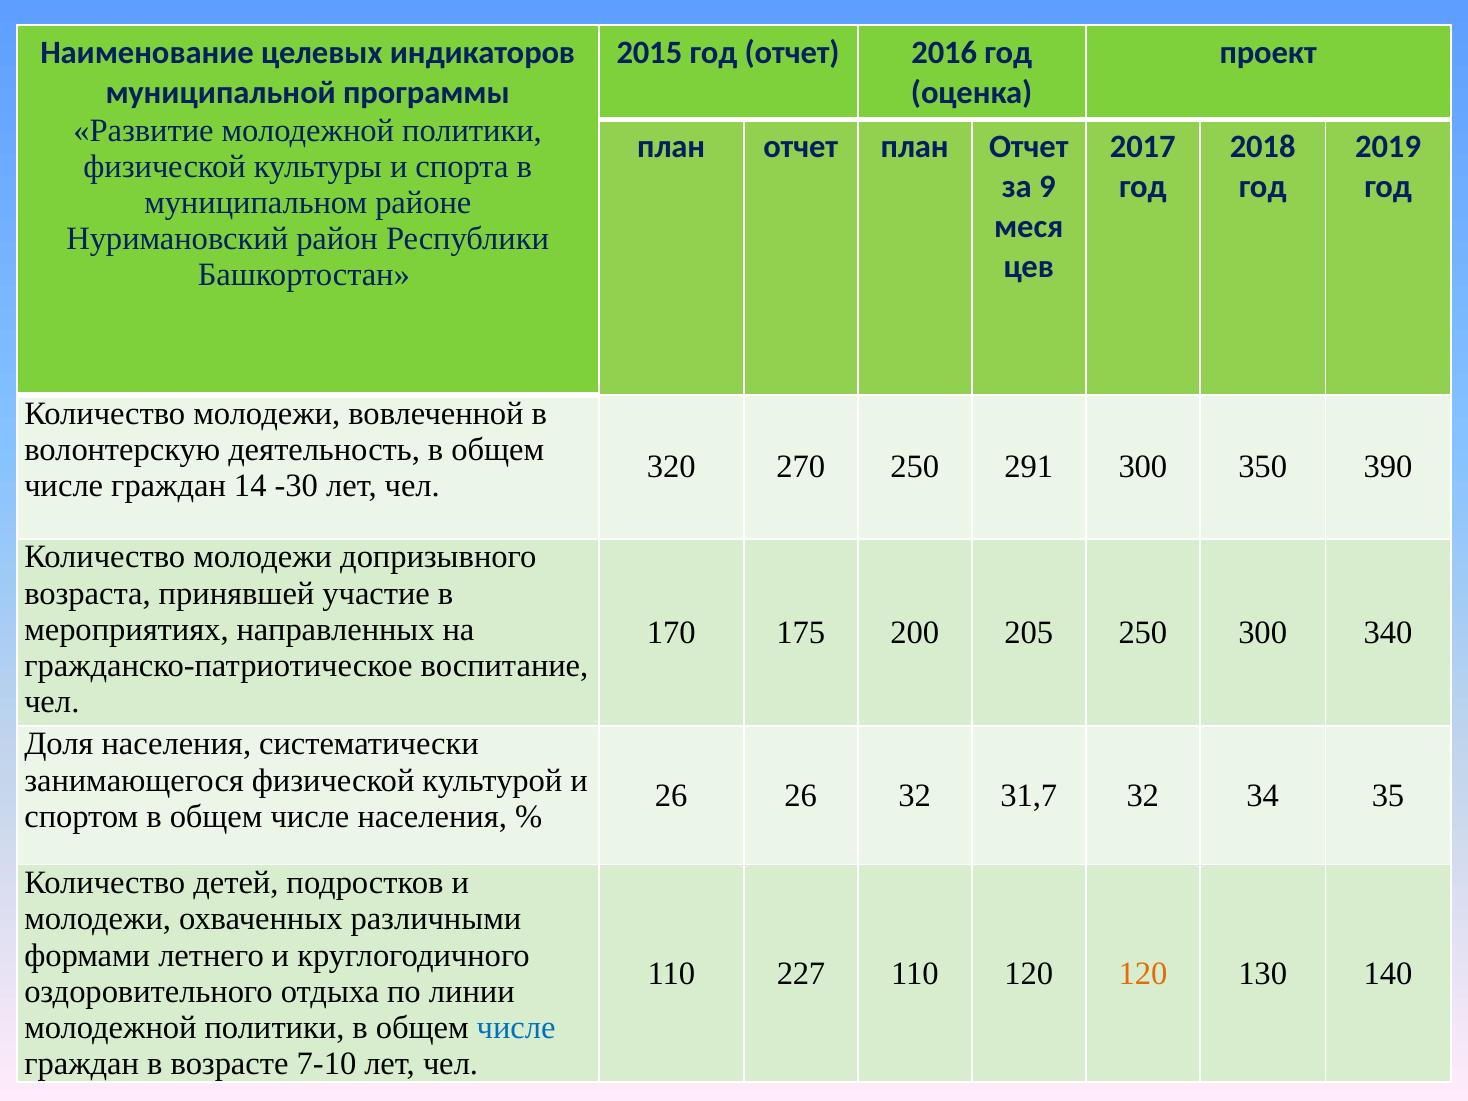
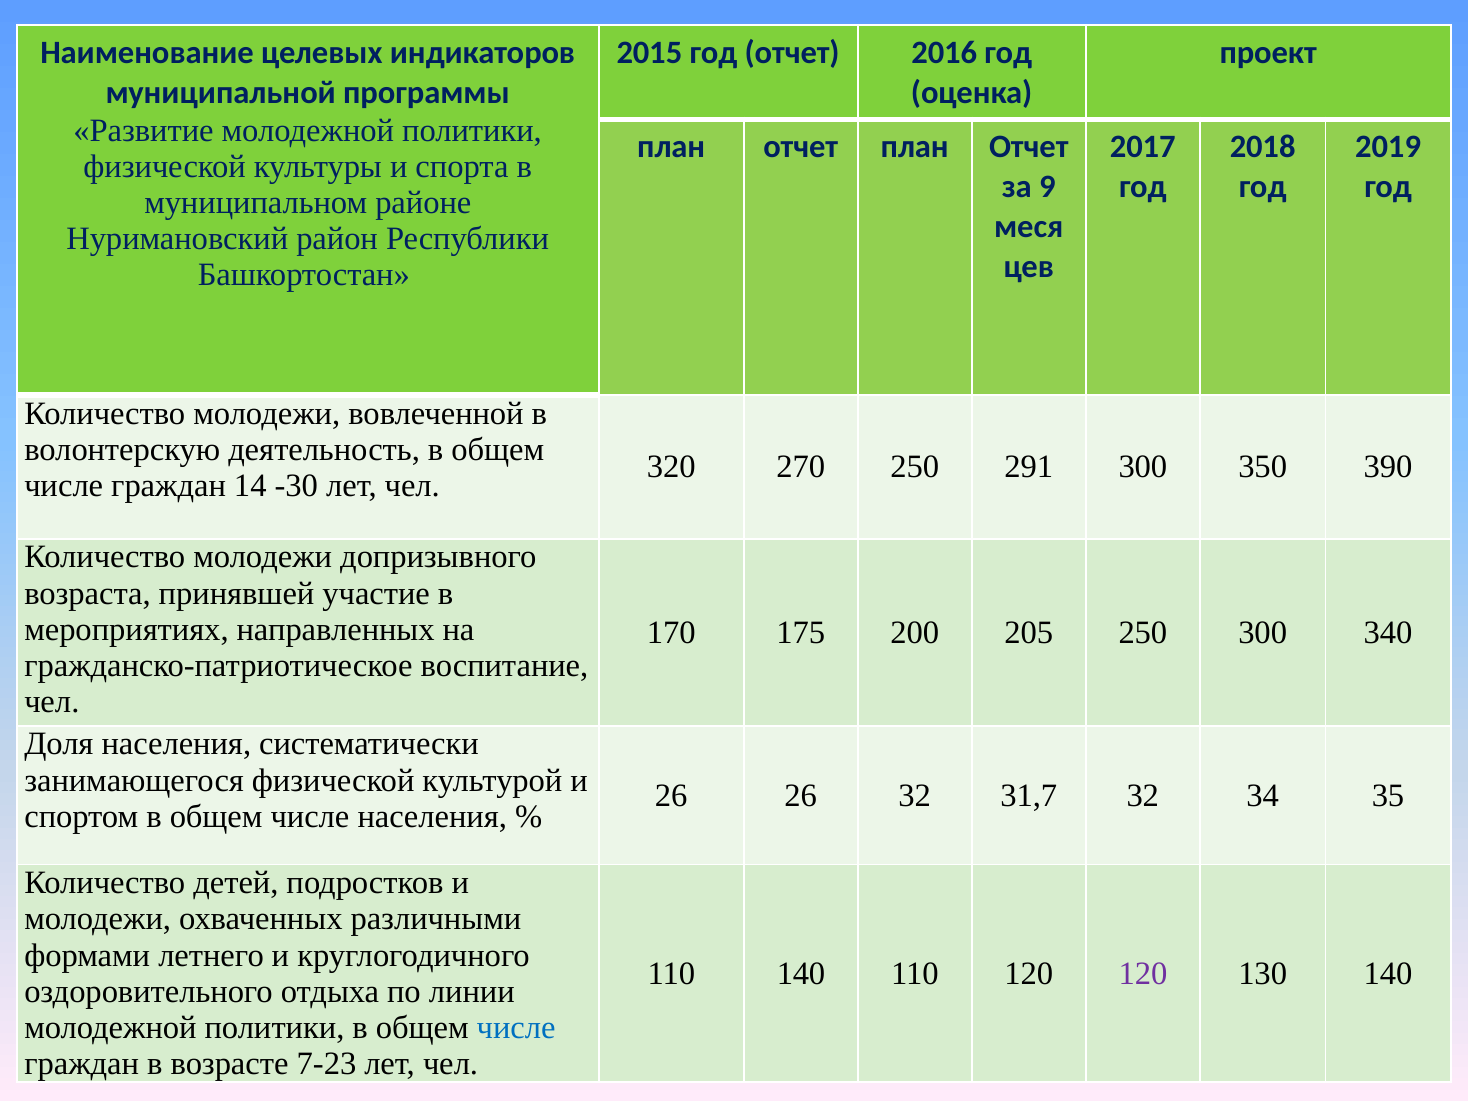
110 227: 227 -> 140
120 at (1143, 973) colour: orange -> purple
7-10: 7-10 -> 7-23
